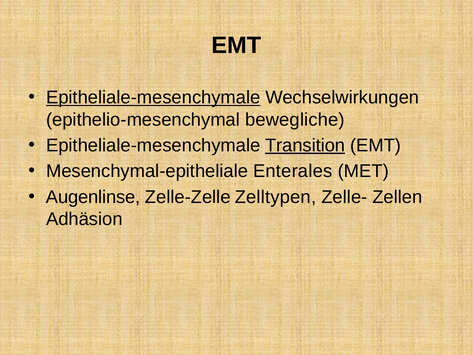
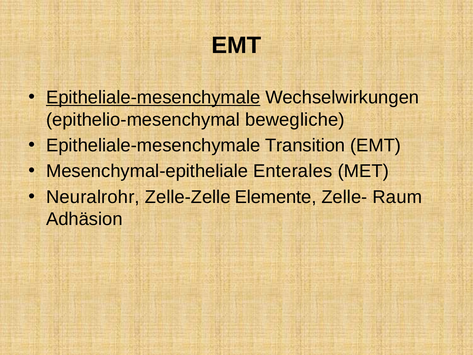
Transition underline: present -> none
Augenlinse: Augenlinse -> Neuralrohr
Zelltypen: Zelltypen -> Elemente
Zellen: Zellen -> Raum
